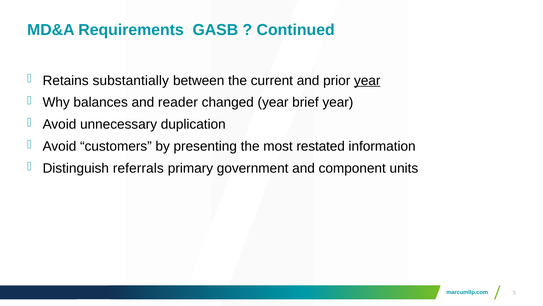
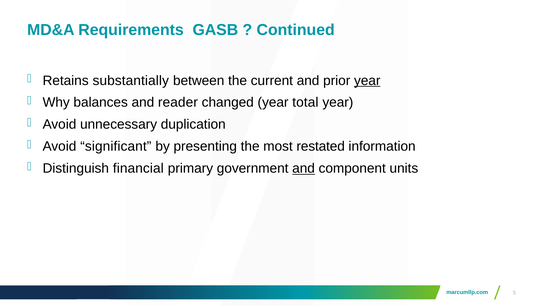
brief: brief -> total
customers: customers -> significant
referrals: referrals -> financial
and at (304, 168) underline: none -> present
